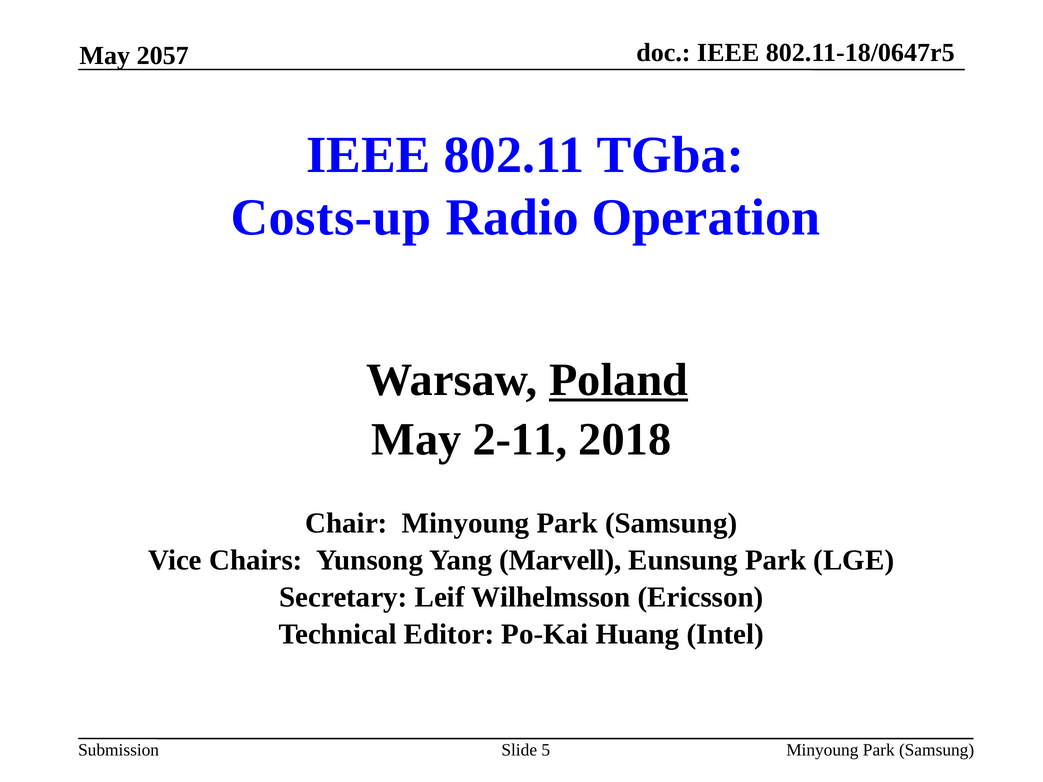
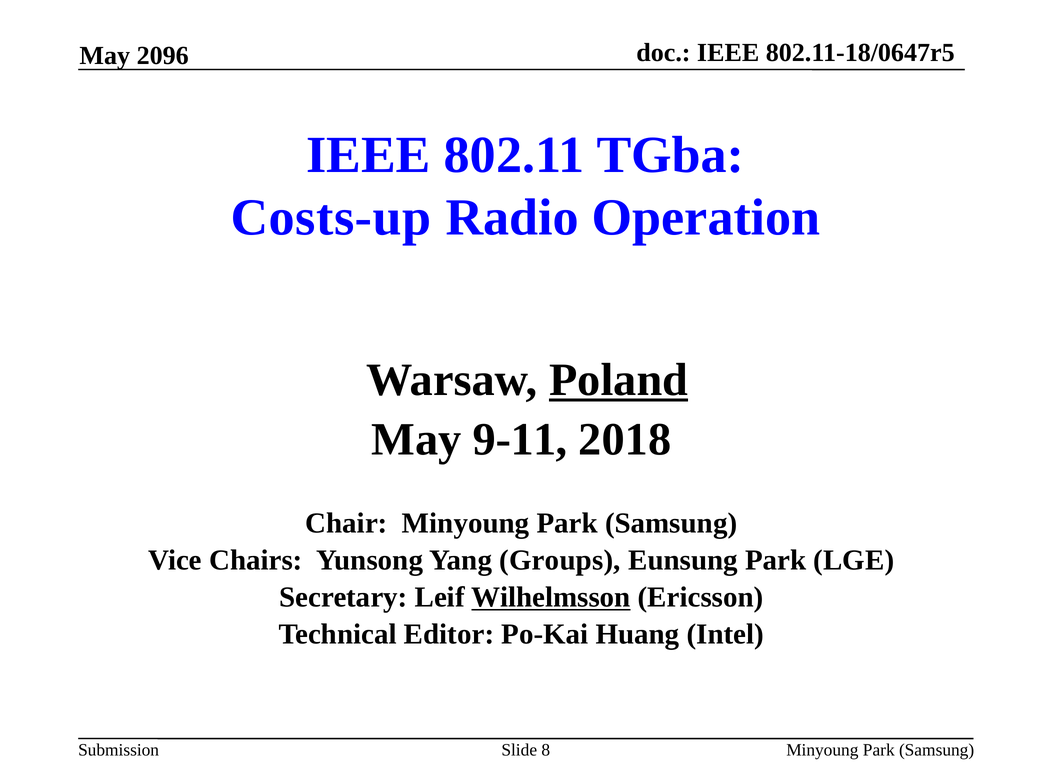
2057: 2057 -> 2096
2-11: 2-11 -> 9-11
Marvell: Marvell -> Groups
Wilhelmsson underline: none -> present
5: 5 -> 8
